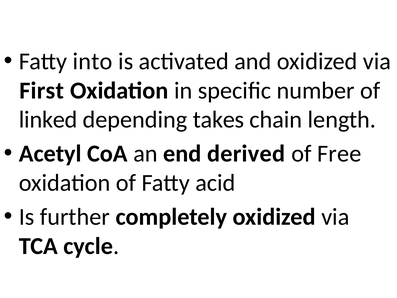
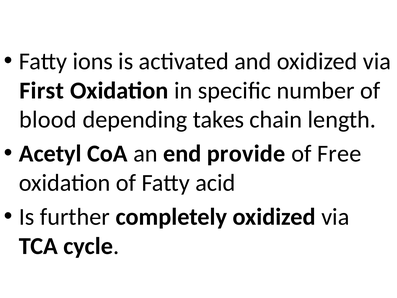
into: into -> ions
linked: linked -> blood
derived: derived -> provide
